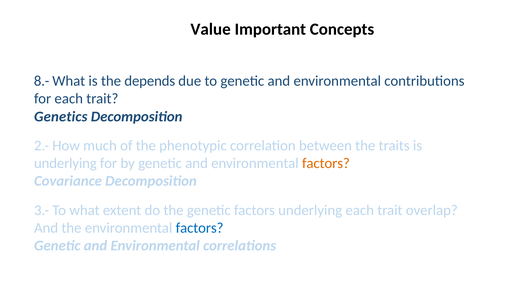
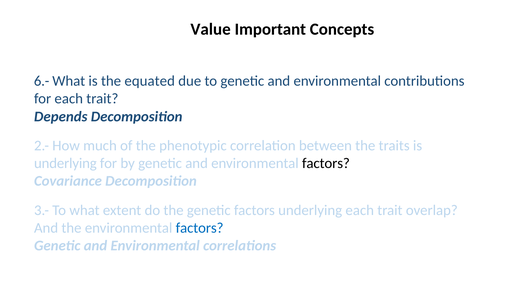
8.-: 8.- -> 6.-
depends: depends -> equated
Genetics: Genetics -> Depends
factors at (326, 164) colour: orange -> black
